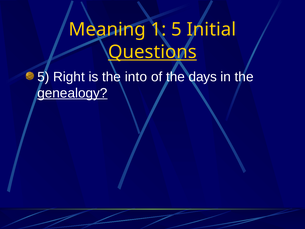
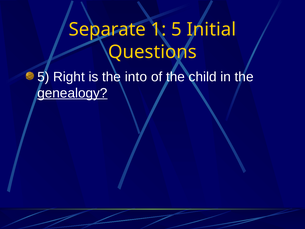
Meaning: Meaning -> Separate
Questions underline: present -> none
days: days -> child
